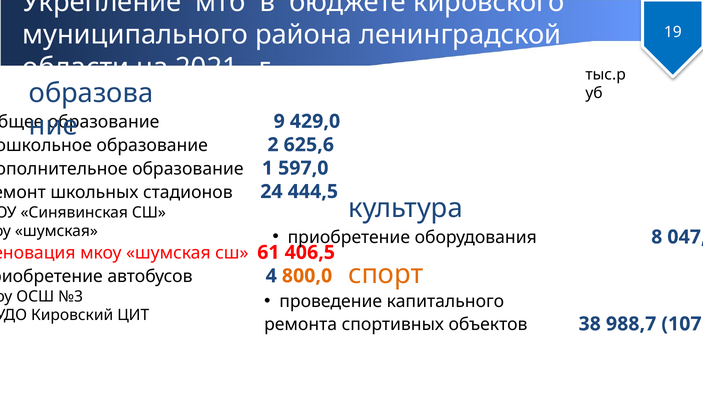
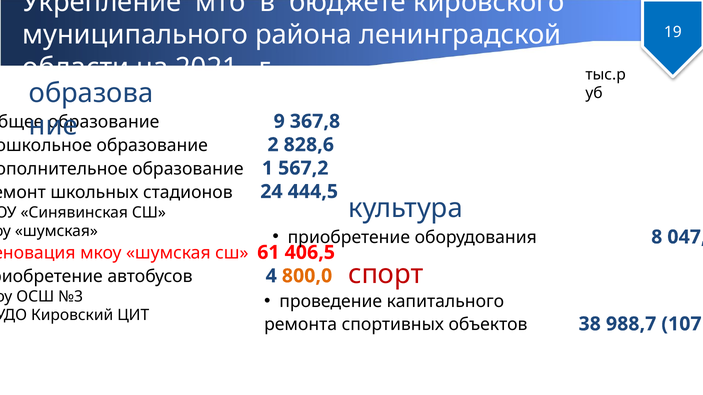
429,0: 429,0 -> 367,8
625,6: 625,6 -> 828,6
597,0: 597,0 -> 567,2
спорт colour: orange -> red
